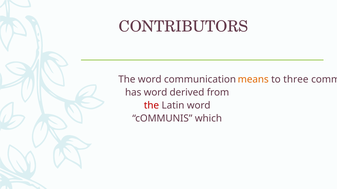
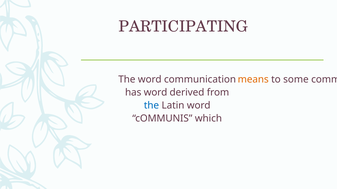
CONTRIBUTORS: CONTRIBUTORS -> PARTICIPATING
three: three -> some
the at (151, 106) colour: red -> blue
